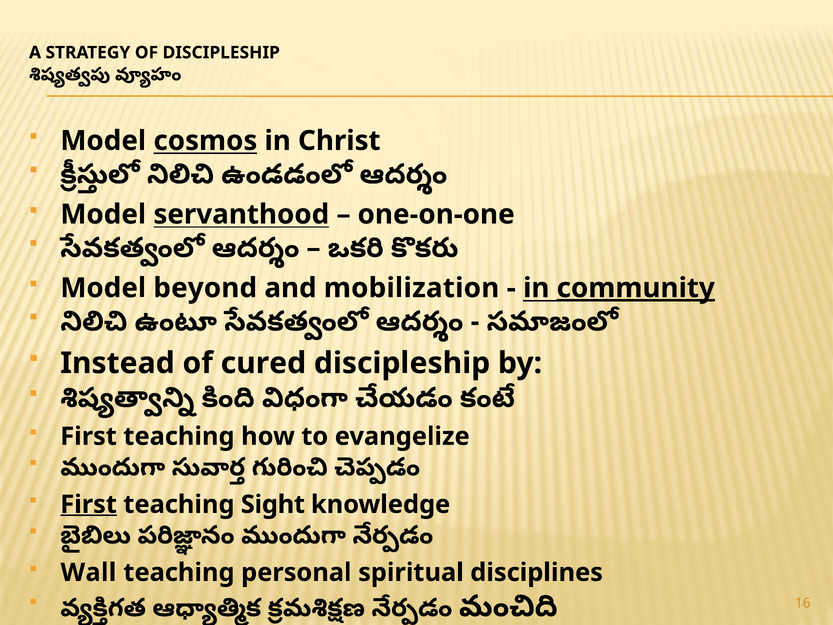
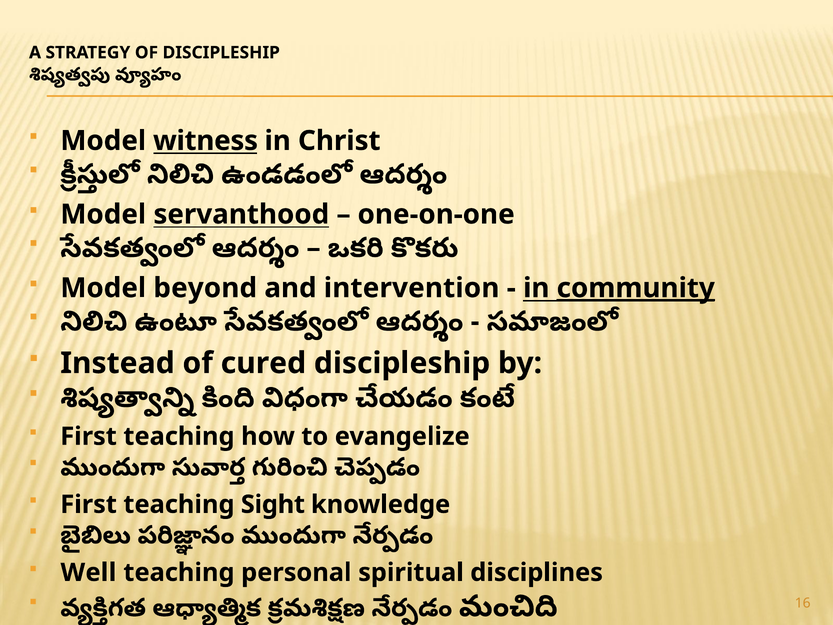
cosmos: cosmos -> witness
mobilization: mobilization -> intervention
First at (89, 504) underline: present -> none
Wall: Wall -> Well
